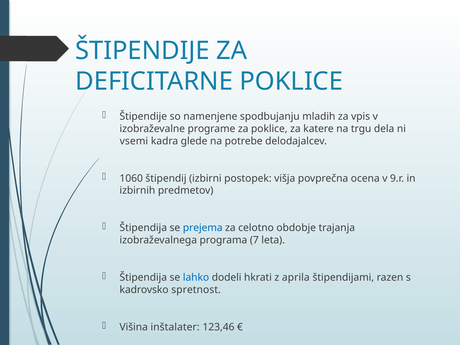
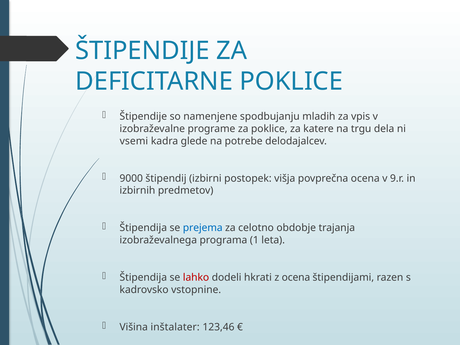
1060: 1060 -> 9000
7: 7 -> 1
lahko colour: blue -> red
z aprila: aprila -> ocena
spretnost: spretnost -> vstopnine
